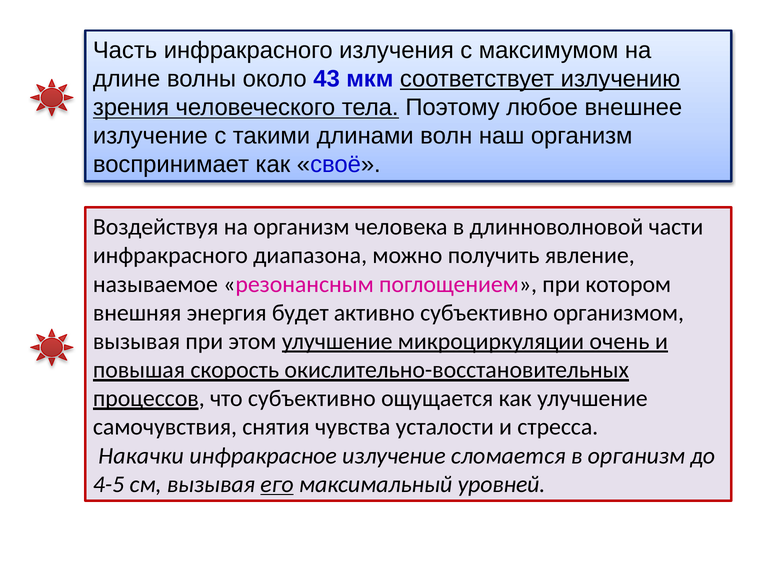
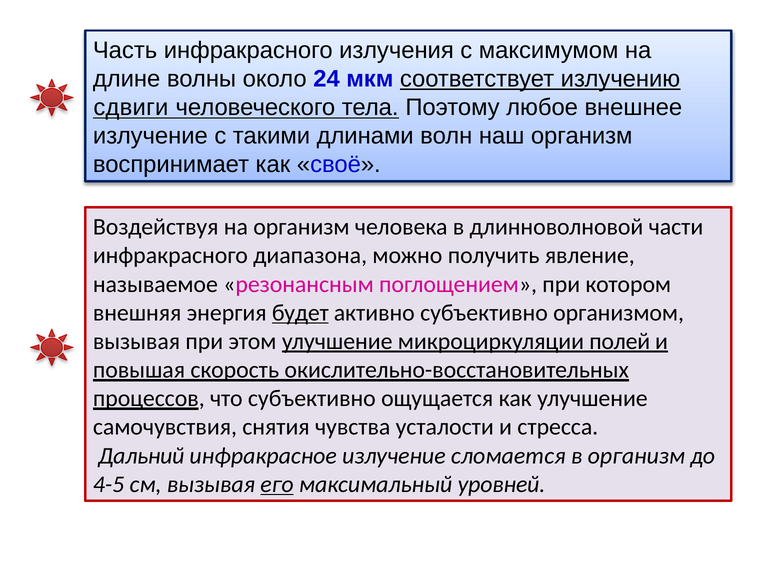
43: 43 -> 24
зрения: зрения -> сдвиги
будет underline: none -> present
очень: очень -> полей
Накачки: Накачки -> Дальний
